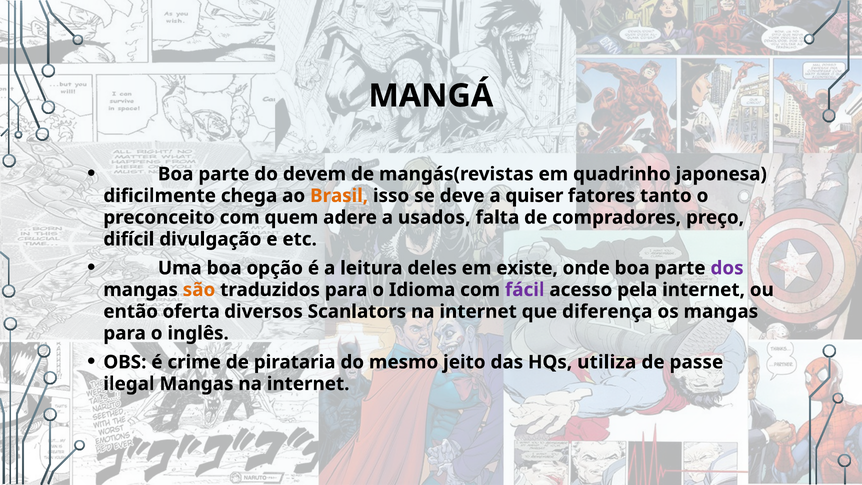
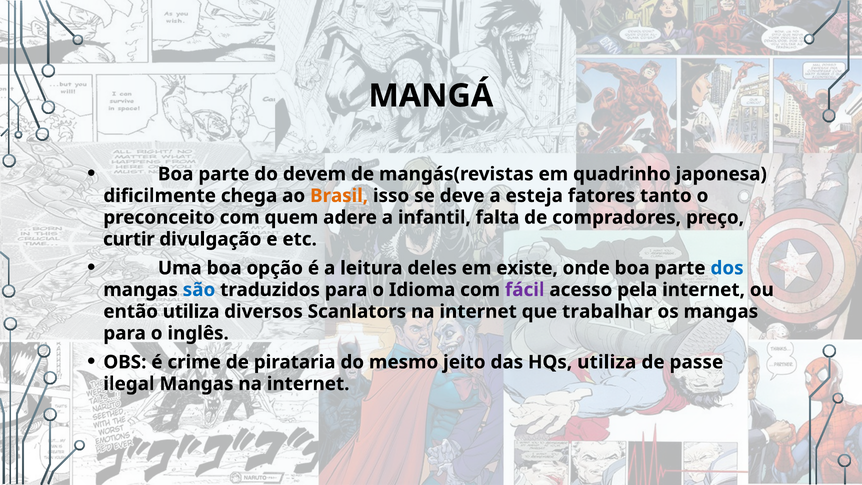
quiser: quiser -> esteja
usados: usados -> infantil
difícil: difícil -> curtir
dos colour: purple -> blue
são colour: orange -> blue
então oferta: oferta -> utiliza
diferença: diferença -> trabalhar
